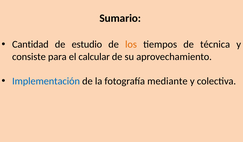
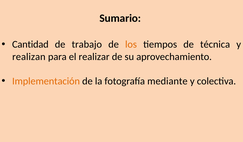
estudio: estudio -> trabajo
consiste: consiste -> realizan
calcular: calcular -> realizar
Implementación colour: blue -> orange
